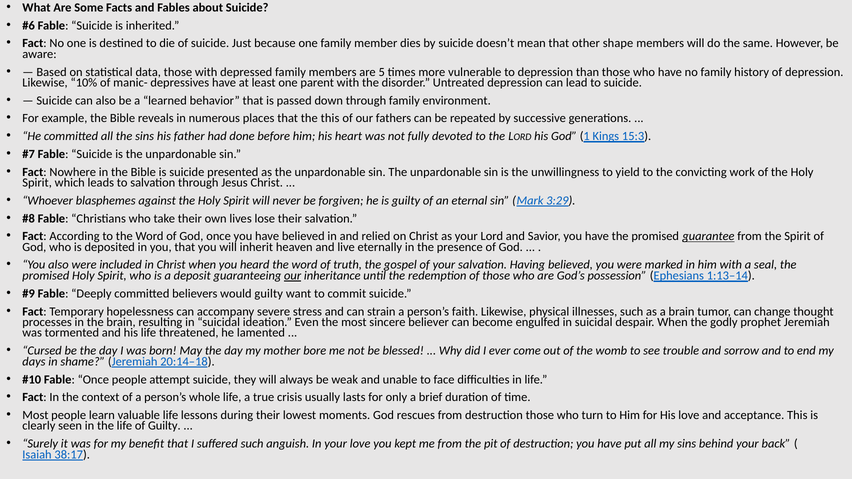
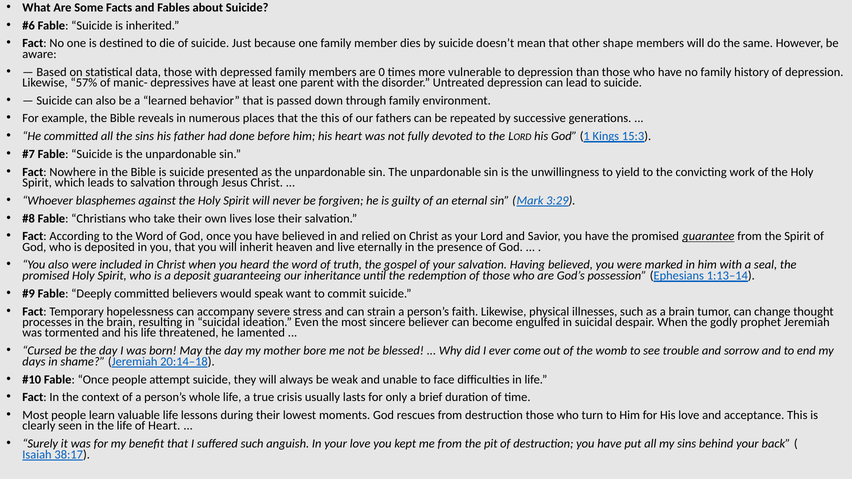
5: 5 -> 0
10%: 10% -> 57%
our at (293, 276) underline: present -> none
would guilty: guilty -> speak
of Guilty: Guilty -> Heart
